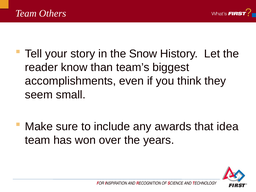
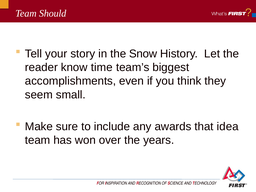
Others: Others -> Should
than: than -> time
